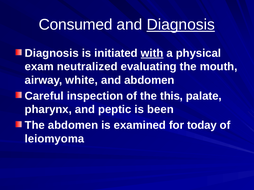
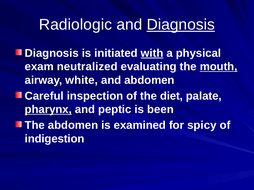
Consumed: Consumed -> Radiologic
mouth underline: none -> present
this: this -> diet
pharynx underline: none -> present
today: today -> spicy
leiomyoma: leiomyoma -> indigestion
